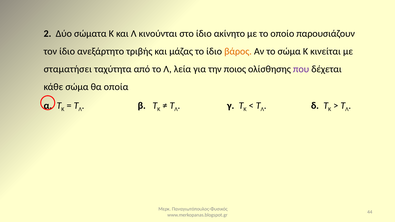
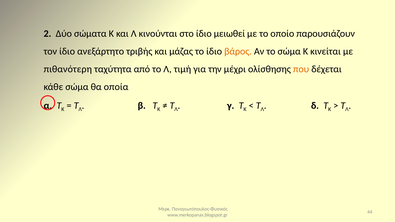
ακίνητο: ακίνητο -> μειωθεί
σταματήσει: σταματήσει -> πιθανότερη
λεία: λεία -> τιμή
ποιος: ποιος -> μέχρι
που colour: purple -> orange
